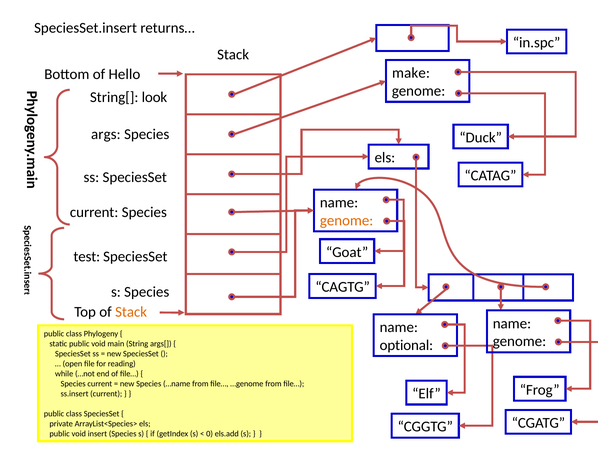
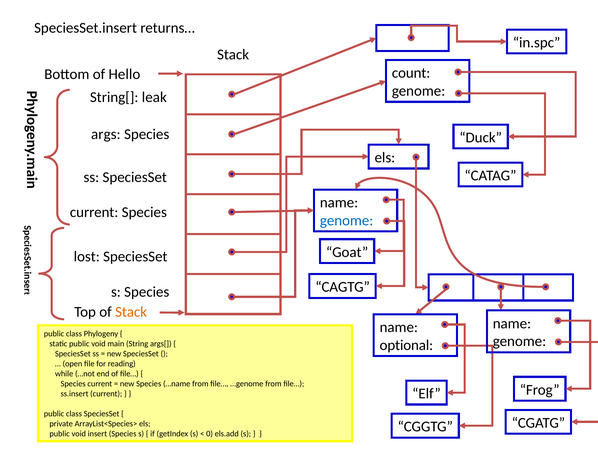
make: make -> count
look: look -> leak
genome at (347, 220) colour: orange -> blue
test: test -> lost
